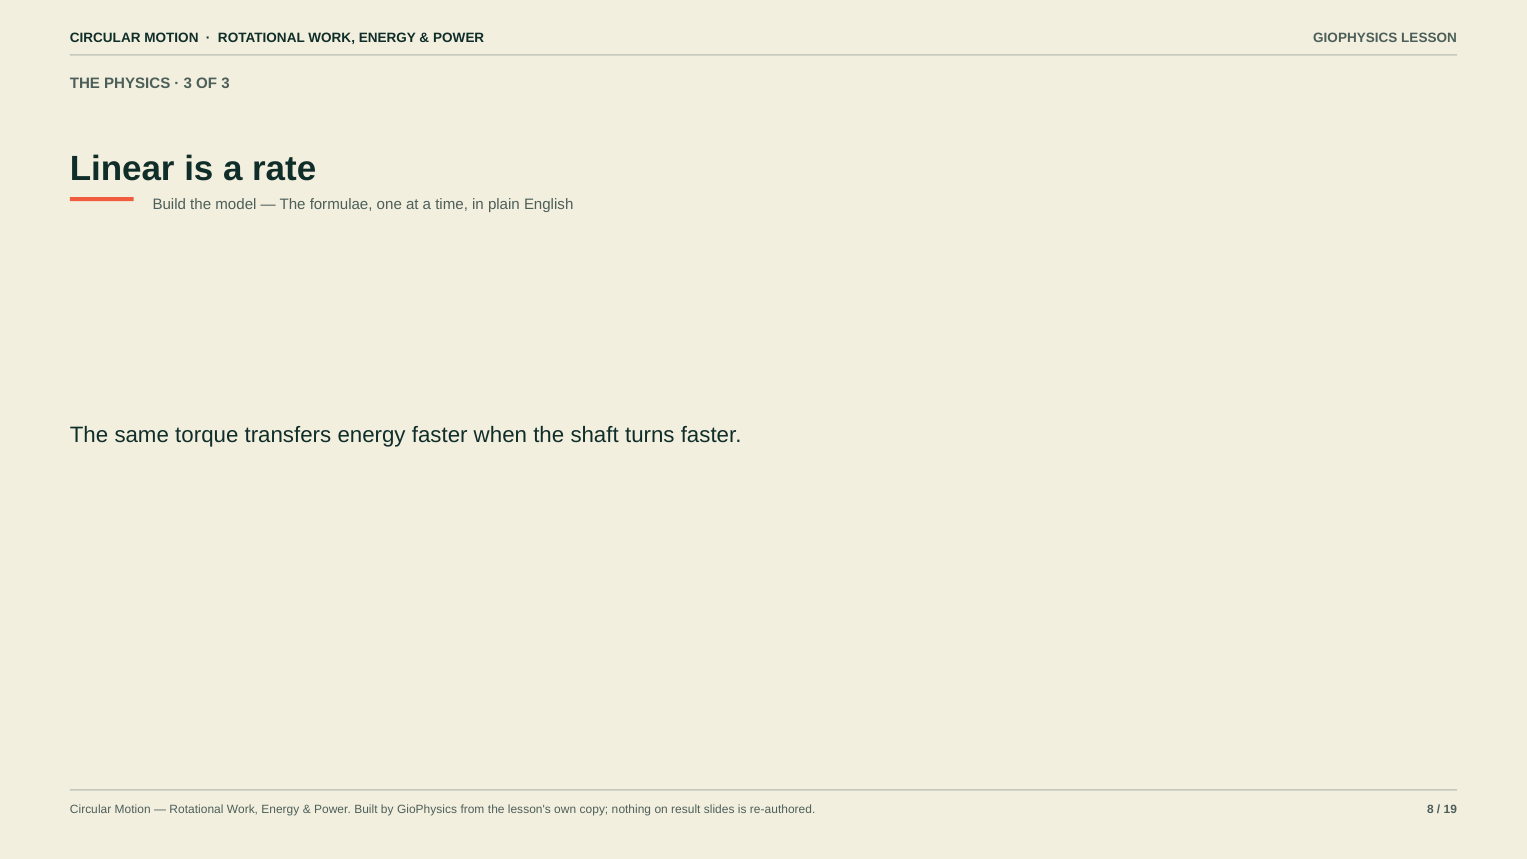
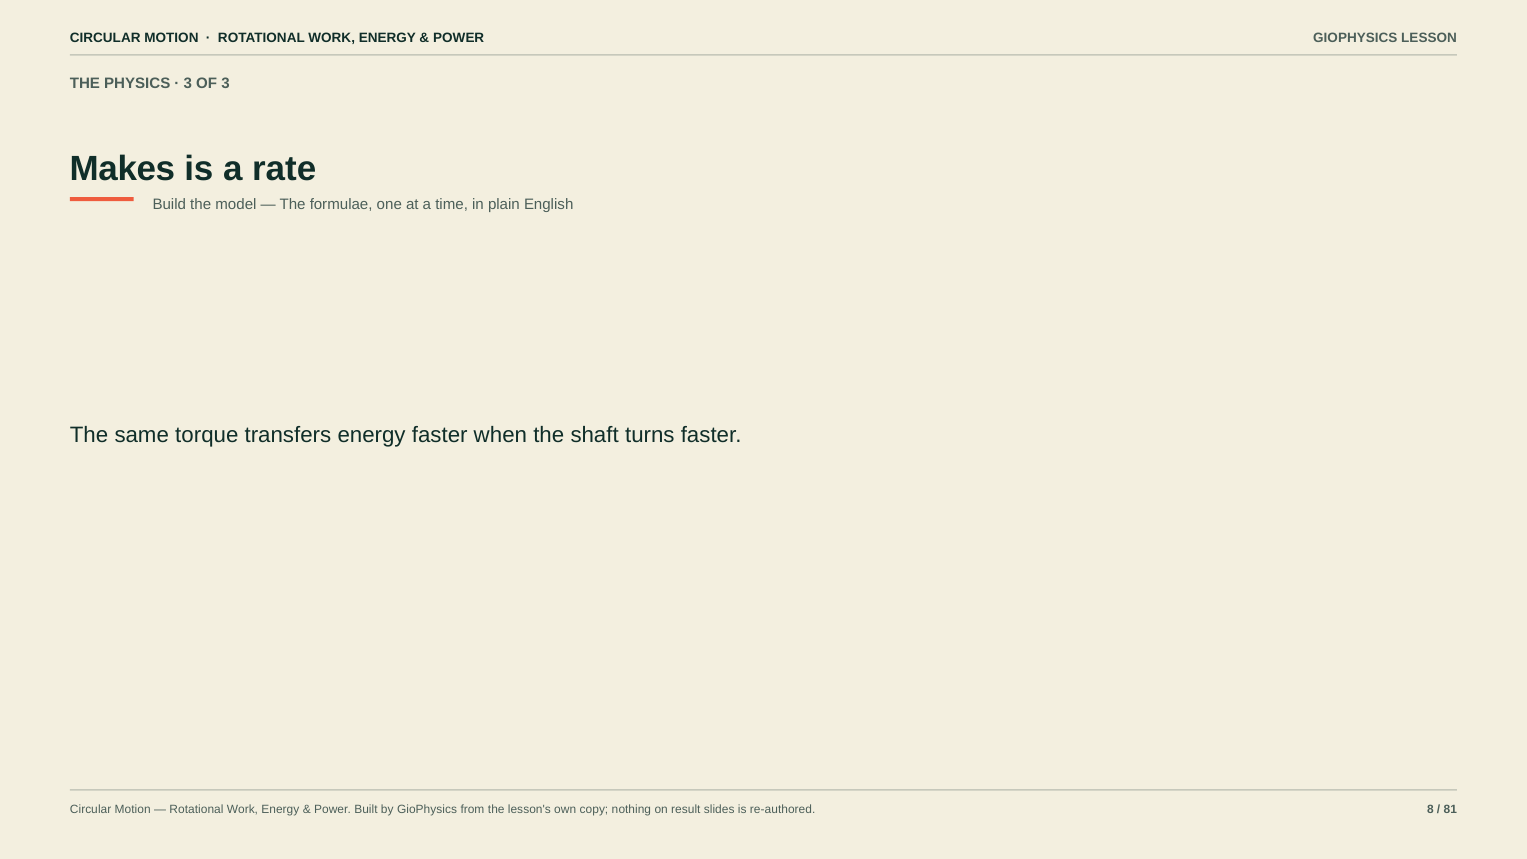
Linear: Linear -> Makes
19: 19 -> 81
